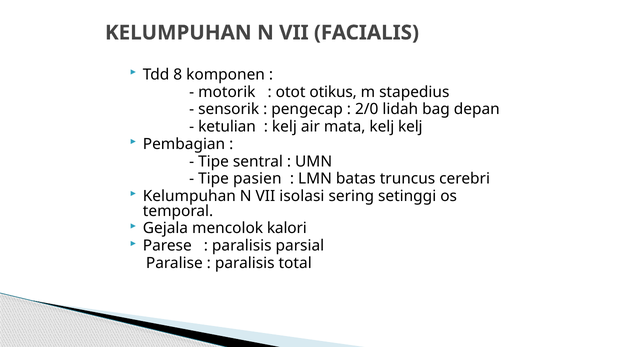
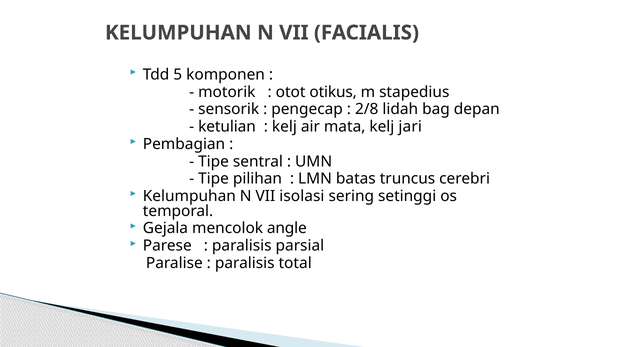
8: 8 -> 5
2/0: 2/0 -> 2/8
kelj kelj: kelj -> jari
pasien: pasien -> pilihan
kalori: kalori -> angle
